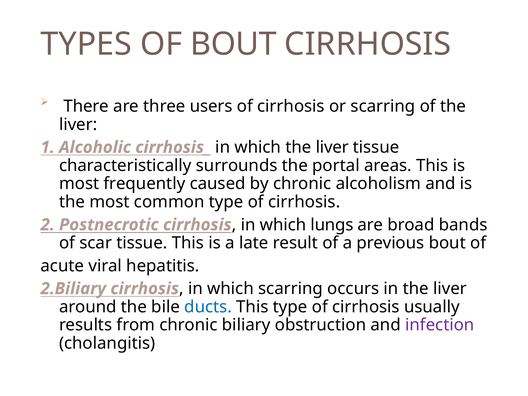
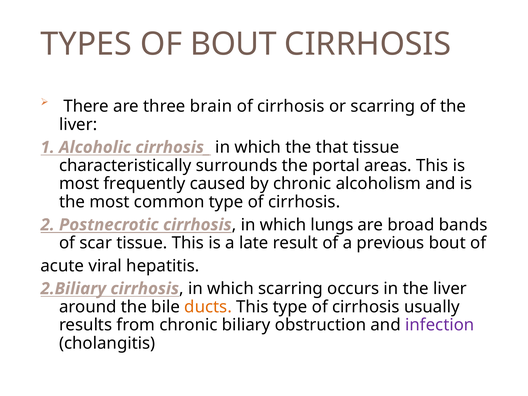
users: users -> brain
which the liver: liver -> that
ducts colour: blue -> orange
